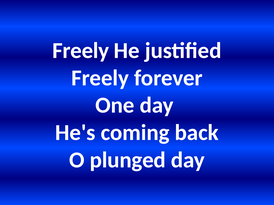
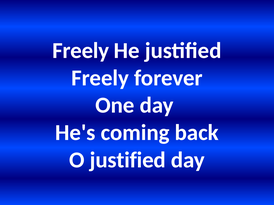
O plunged: plunged -> justified
